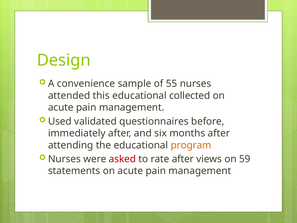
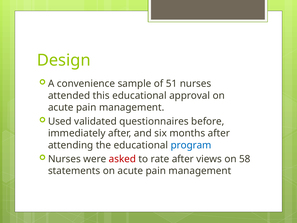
55: 55 -> 51
collected: collected -> approval
program colour: orange -> blue
59: 59 -> 58
